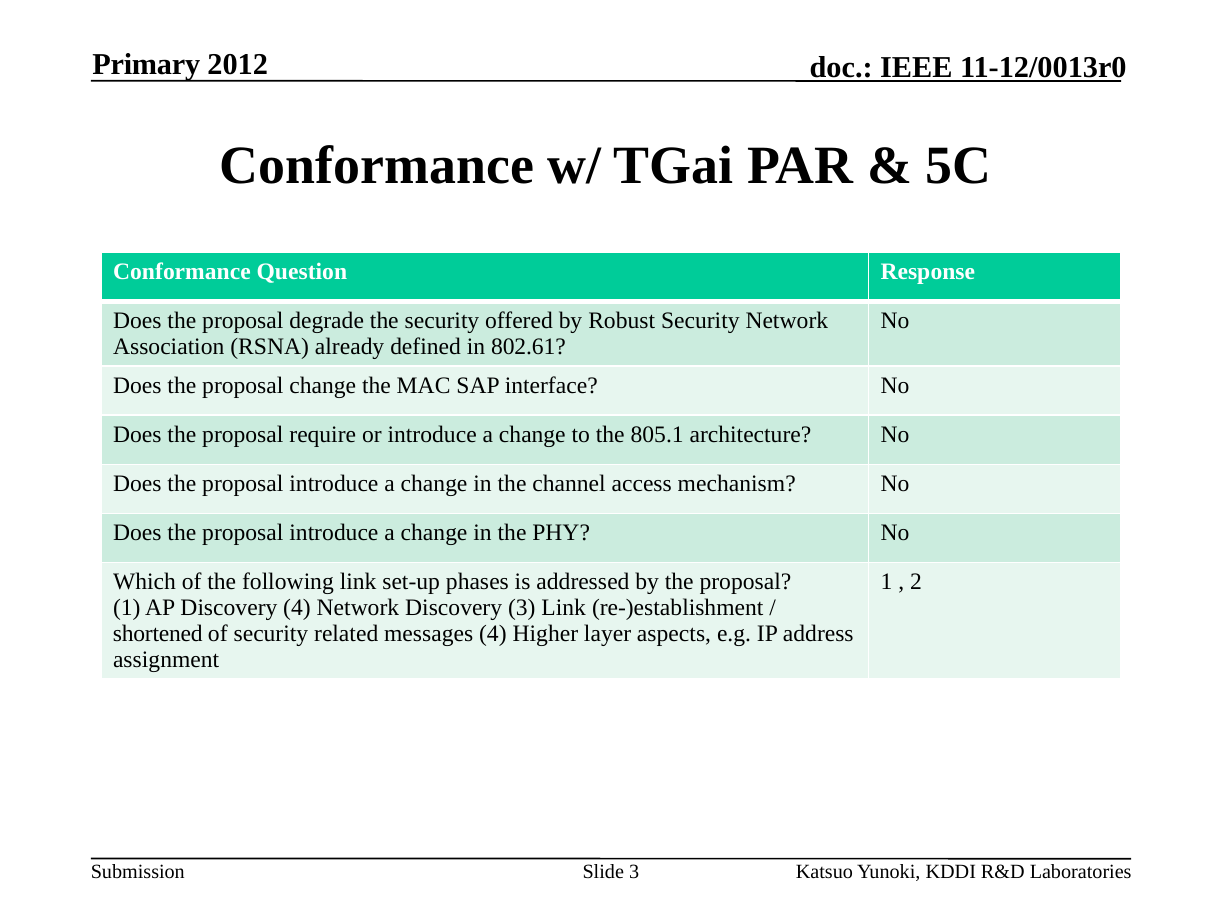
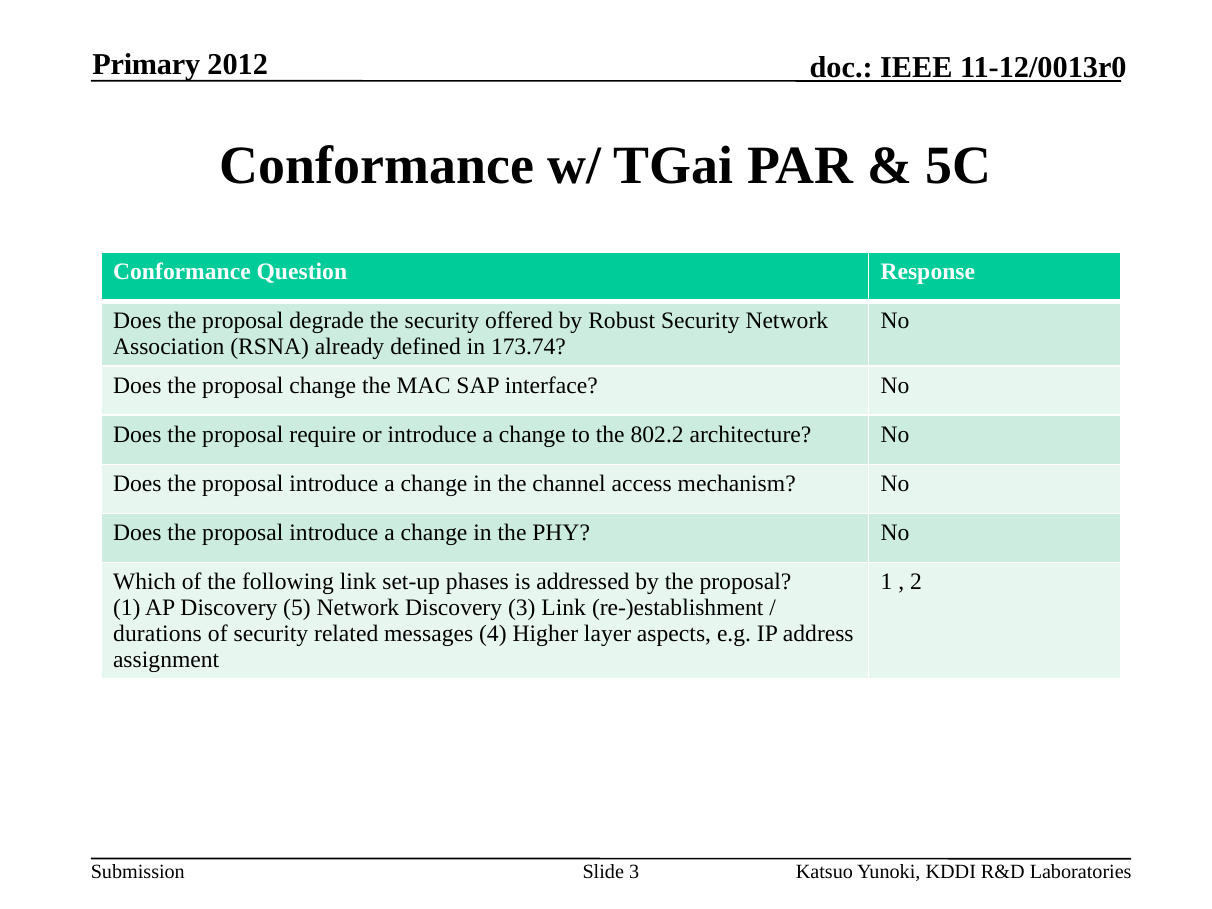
802.61: 802.61 -> 173.74
805.1: 805.1 -> 802.2
Discovery 4: 4 -> 5
shortened: shortened -> durations
